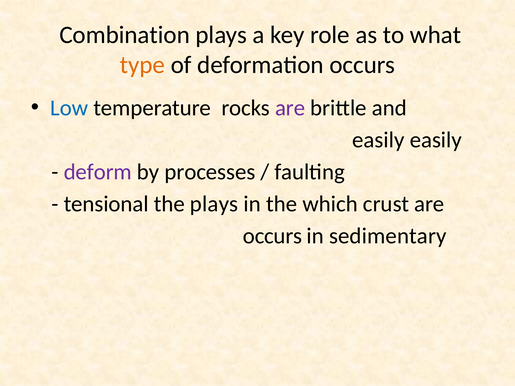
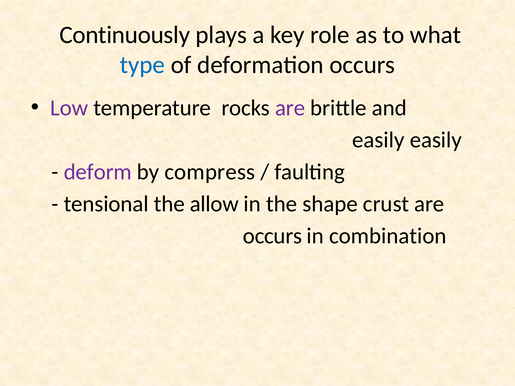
Combination: Combination -> Continuously
type colour: orange -> blue
Low colour: blue -> purple
processes: processes -> compress
the plays: plays -> allow
which: which -> shape
sedimentary: sedimentary -> combination
